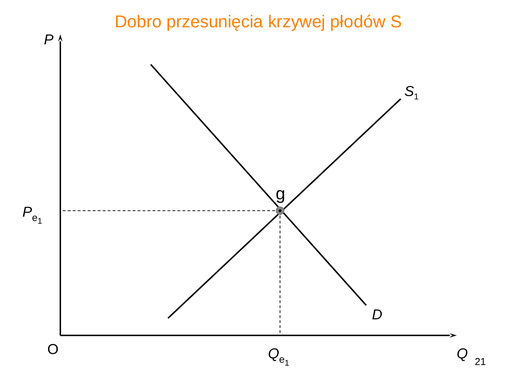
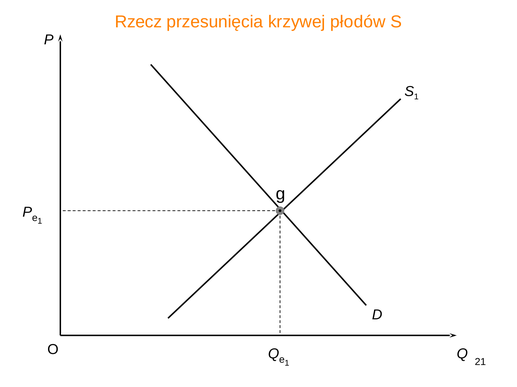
Dobro: Dobro -> Rzecz
